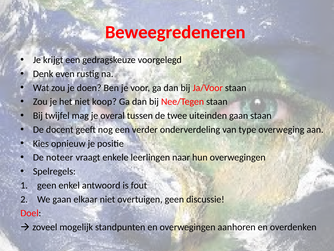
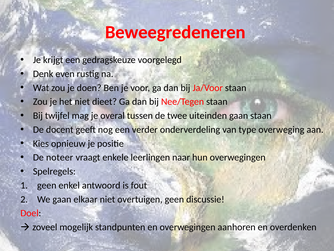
koop: koop -> dieet
